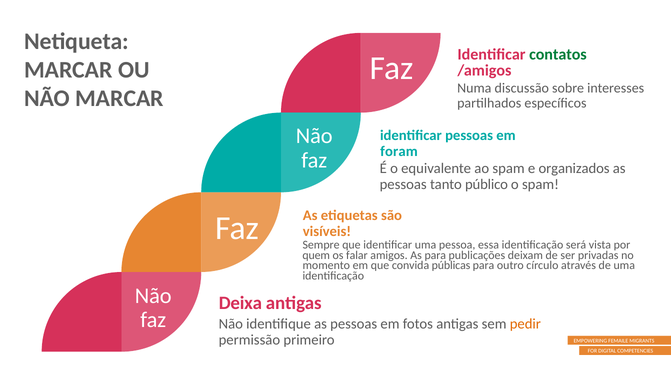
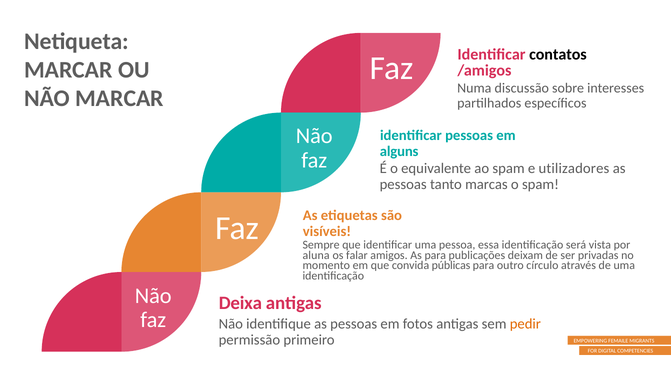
contatos colour: green -> black
foram: foram -> alguns
organizados: organizados -> utilizadores
público: público -> marcas
quem: quem -> aluna
